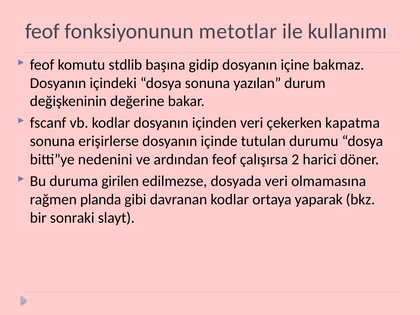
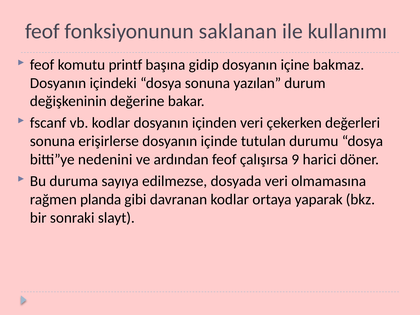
metotlar: metotlar -> saklanan
stdlib: stdlib -> printf
kapatma: kapatma -> değerleri
2: 2 -> 9
girilen: girilen -> sayıya
